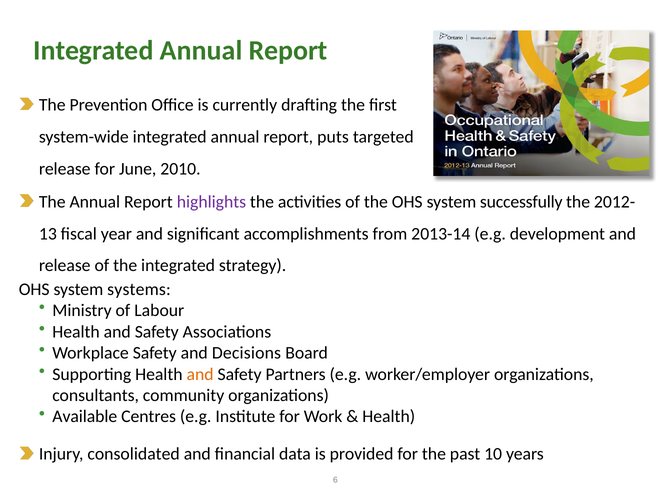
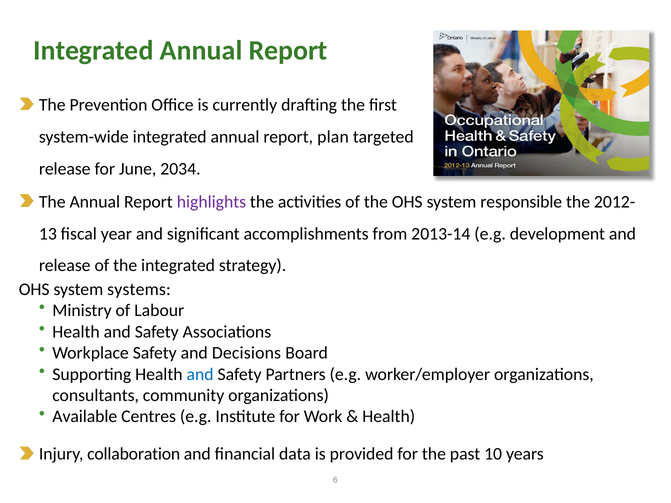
puts: puts -> plan
2010: 2010 -> 2034
successfully: successfully -> responsible
and at (200, 374) colour: orange -> blue
consolidated: consolidated -> collaboration
